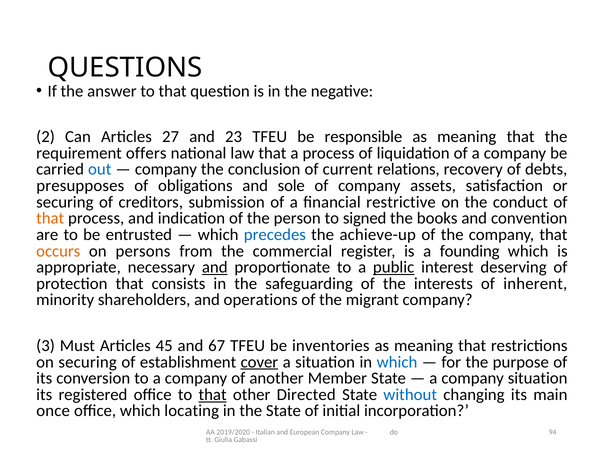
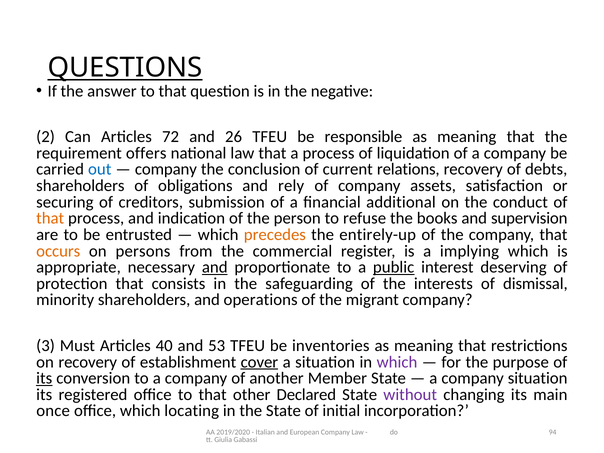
QUESTIONS underline: none -> present
27: 27 -> 72
23: 23 -> 26
presupposes at (80, 186): presupposes -> shareholders
sole: sole -> rely
restrictive: restrictive -> additional
signed: signed -> refuse
convention: convention -> supervision
precedes colour: blue -> orange
achieve-up: achieve-up -> entirely-up
founding: founding -> implying
inherent: inherent -> dismissal
45: 45 -> 40
67: 67 -> 53
on securing: securing -> recovery
which at (397, 362) colour: blue -> purple
its at (44, 378) underline: none -> present
that at (213, 395) underline: present -> none
Directed: Directed -> Declared
without colour: blue -> purple
